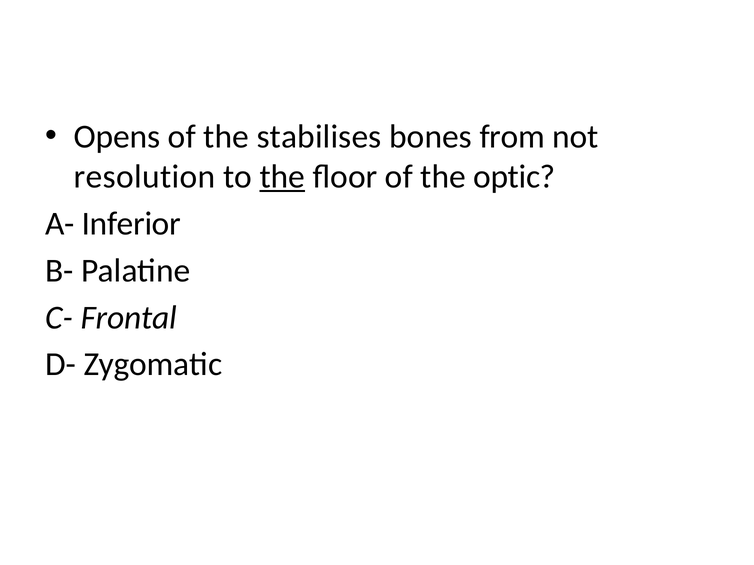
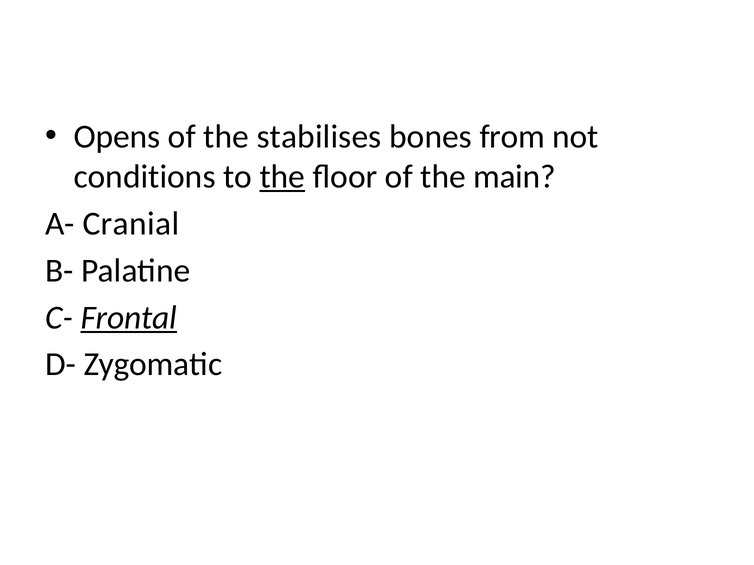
resolution: resolution -> conditions
optic: optic -> main
Inferior: Inferior -> Cranial
Frontal underline: none -> present
